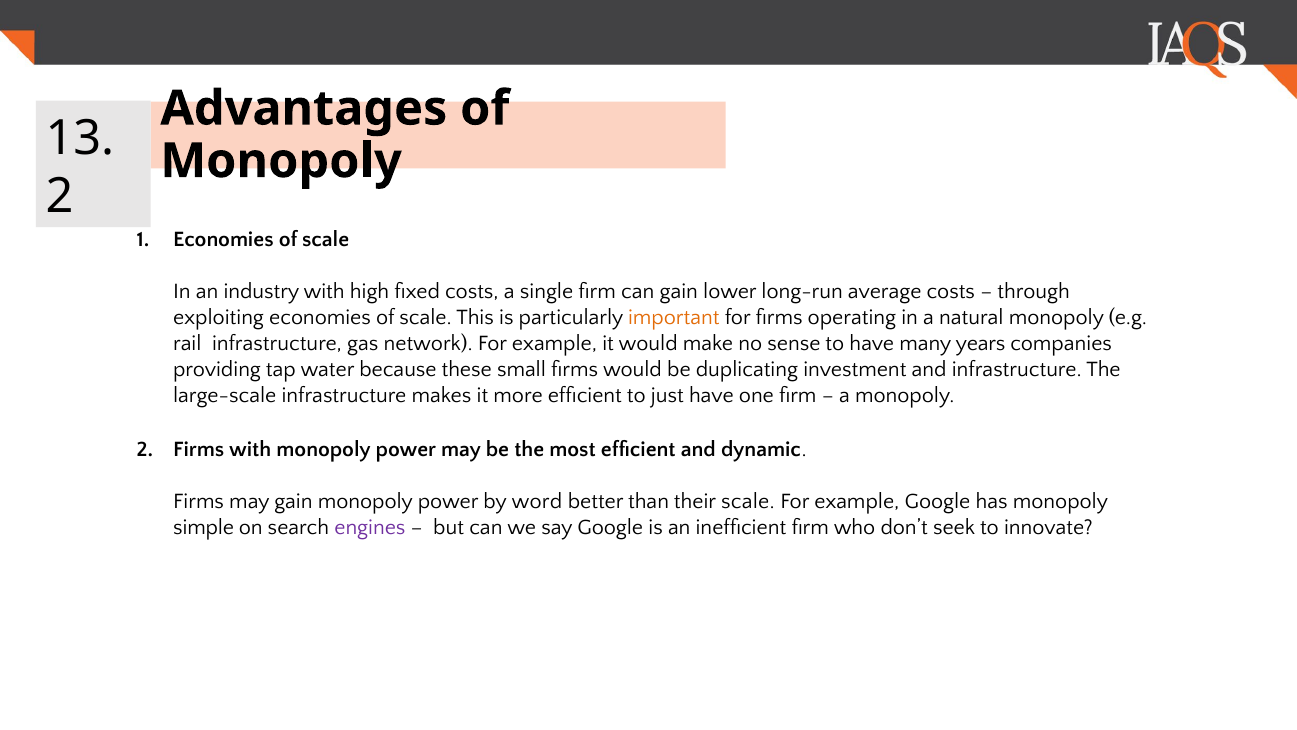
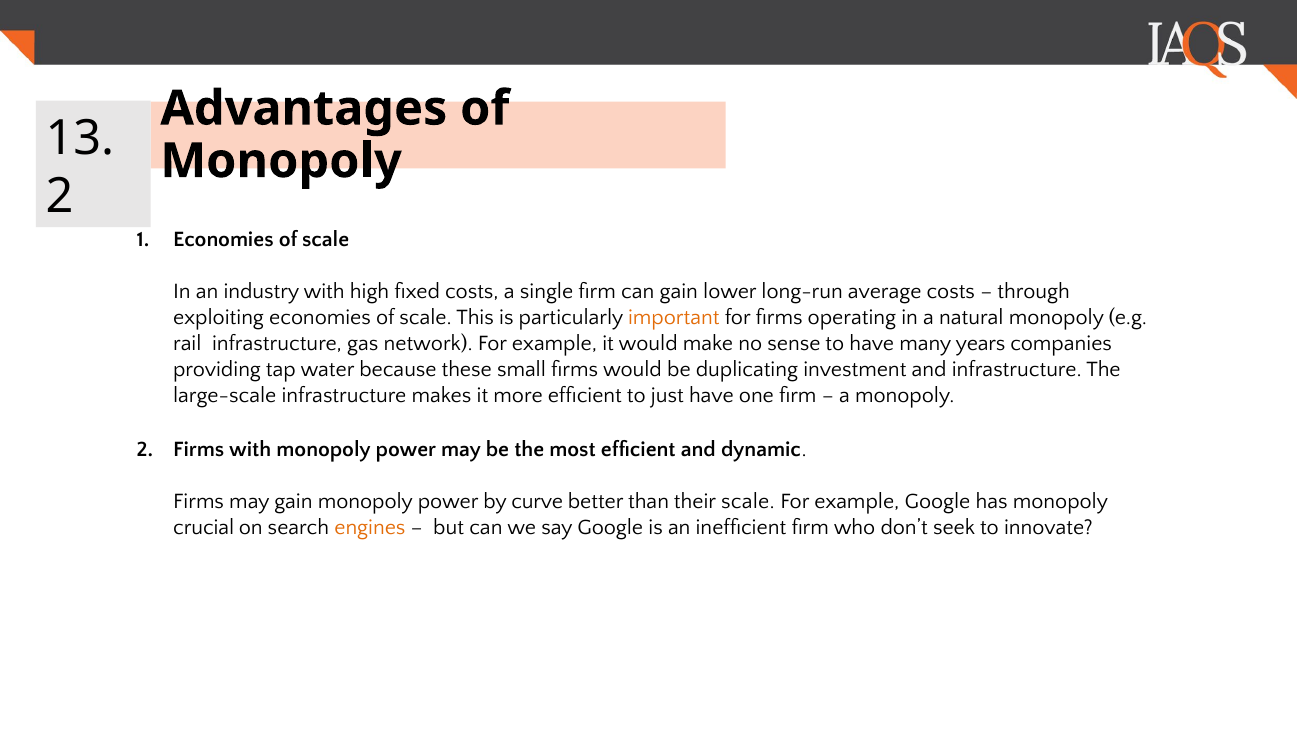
word: word -> curve
simple: simple -> crucial
engines colour: purple -> orange
